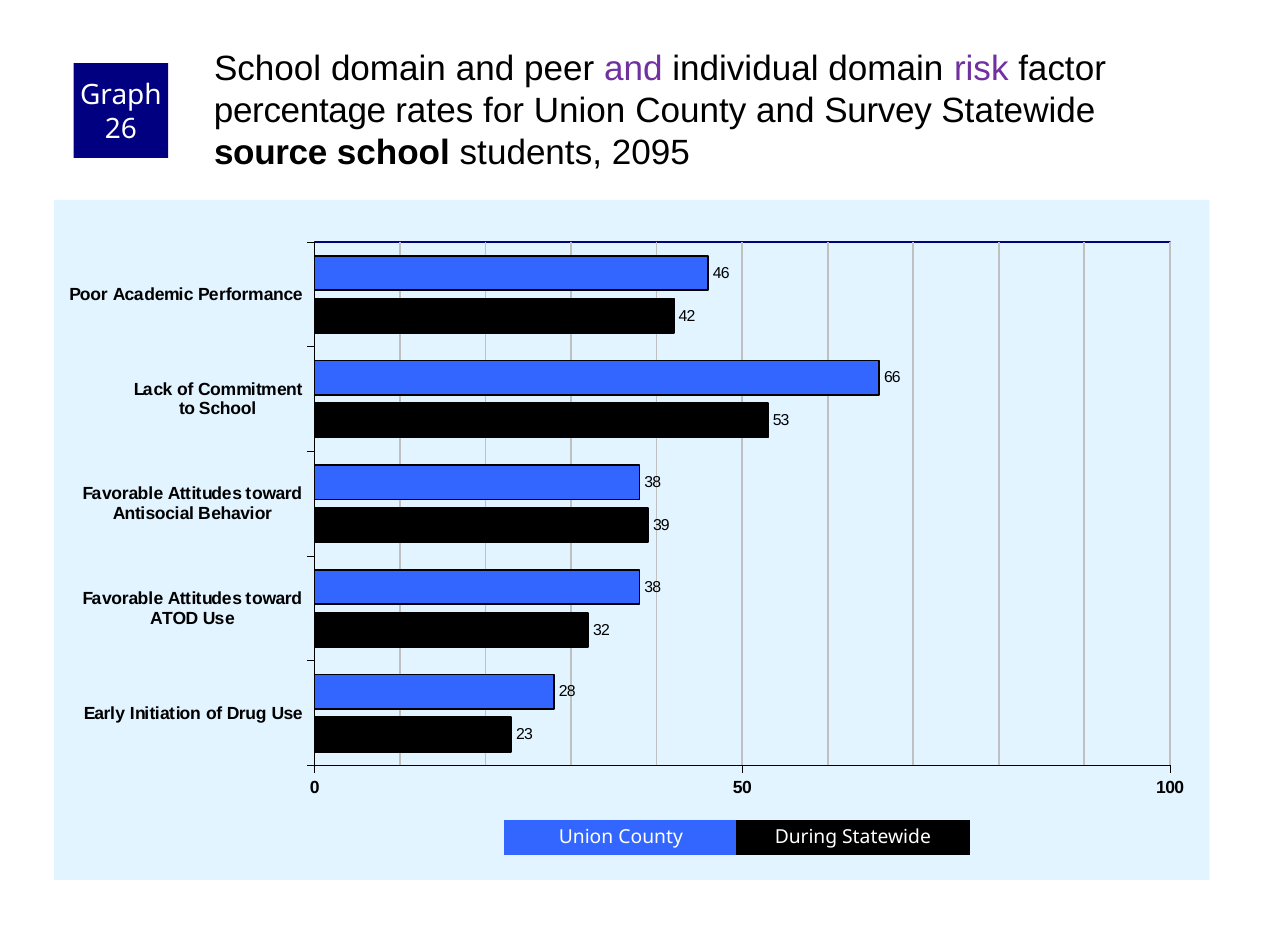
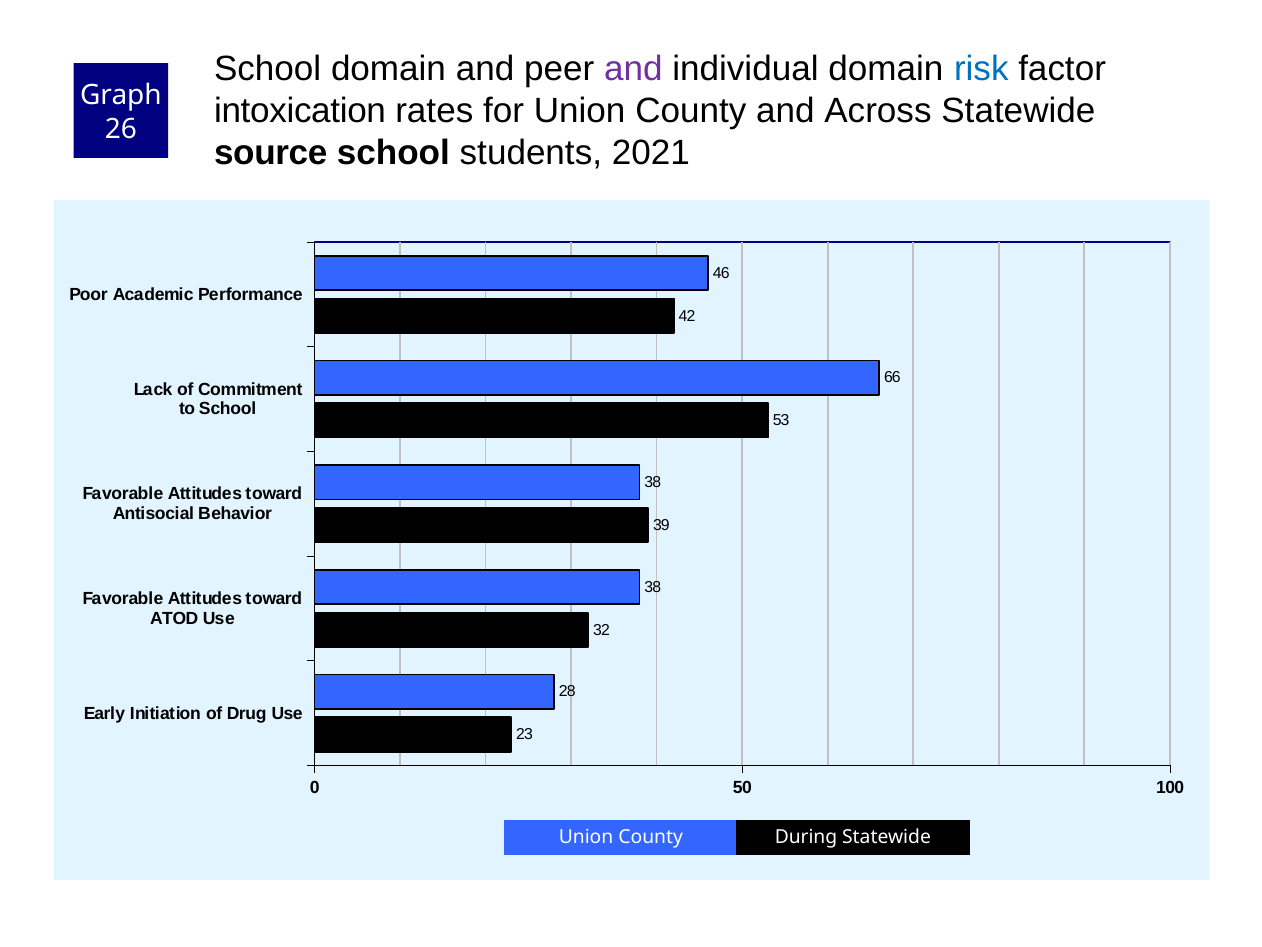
risk colour: purple -> blue
percentage: percentage -> intoxication
Survey: Survey -> Across
2095: 2095 -> 2021
